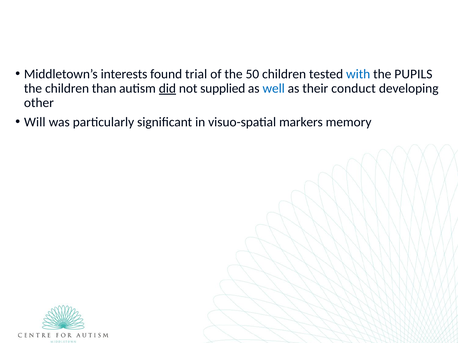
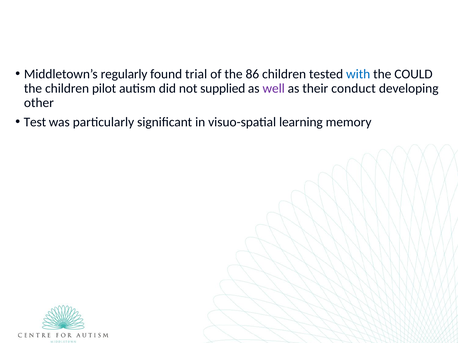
interests: interests -> regularly
50: 50 -> 86
PUPILS: PUPILS -> COULD
than: than -> pilot
did underline: present -> none
well colour: blue -> purple
Will: Will -> Test
markers: markers -> learning
